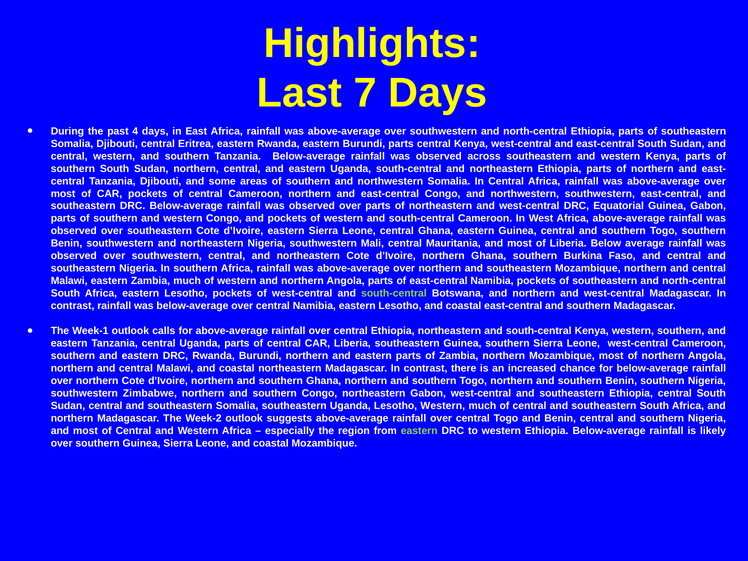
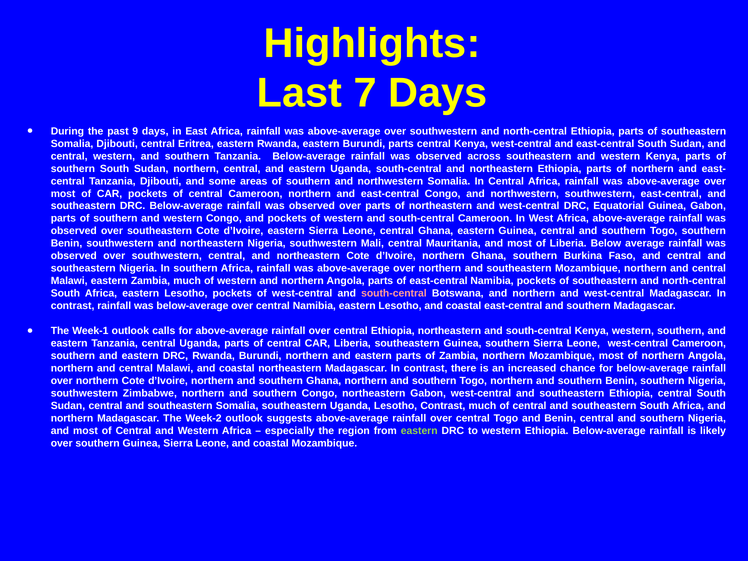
4: 4 -> 9
south-central at (394, 293) colour: light green -> pink
Lesotho Western: Western -> Contrast
